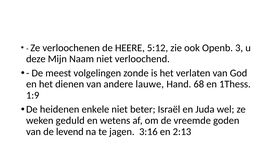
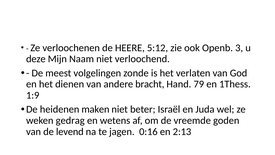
lauwe: lauwe -> bracht
68: 68 -> 79
enkele: enkele -> maken
geduld: geduld -> gedrag
3:16: 3:16 -> 0:16
